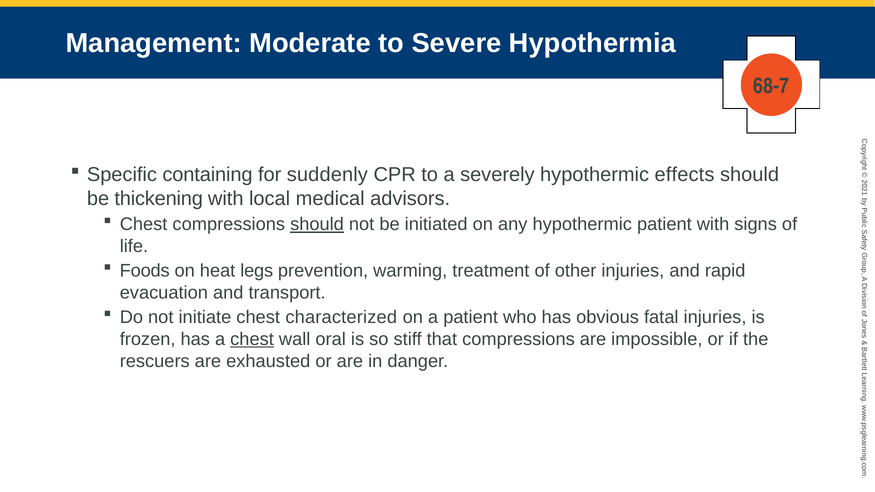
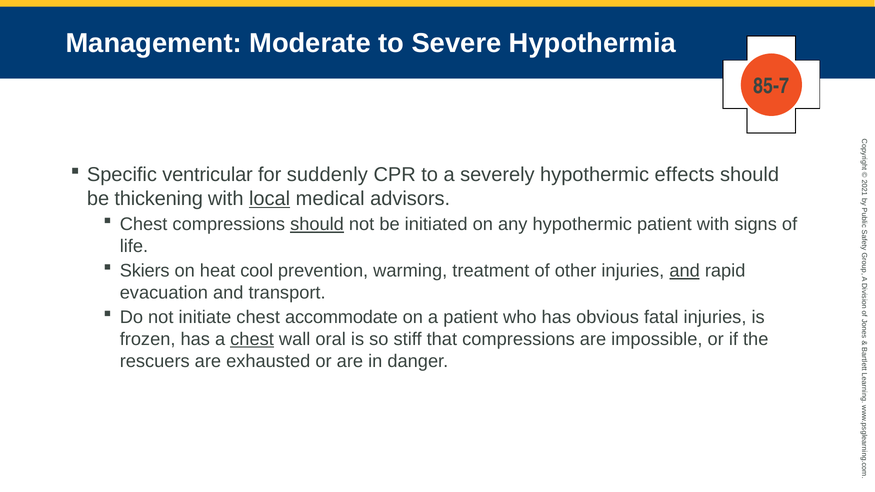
68-7: 68-7 -> 85-7
containing: containing -> ventricular
local underline: none -> present
Foods: Foods -> Skiers
legs: legs -> cool
and at (685, 271) underline: none -> present
characterized: characterized -> accommodate
